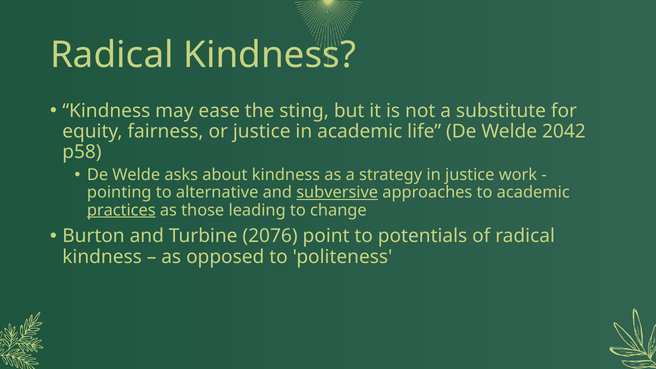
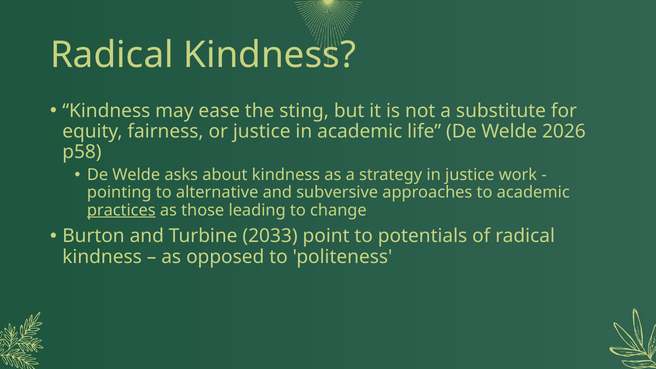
2042: 2042 -> 2026
subversive underline: present -> none
2076: 2076 -> 2033
